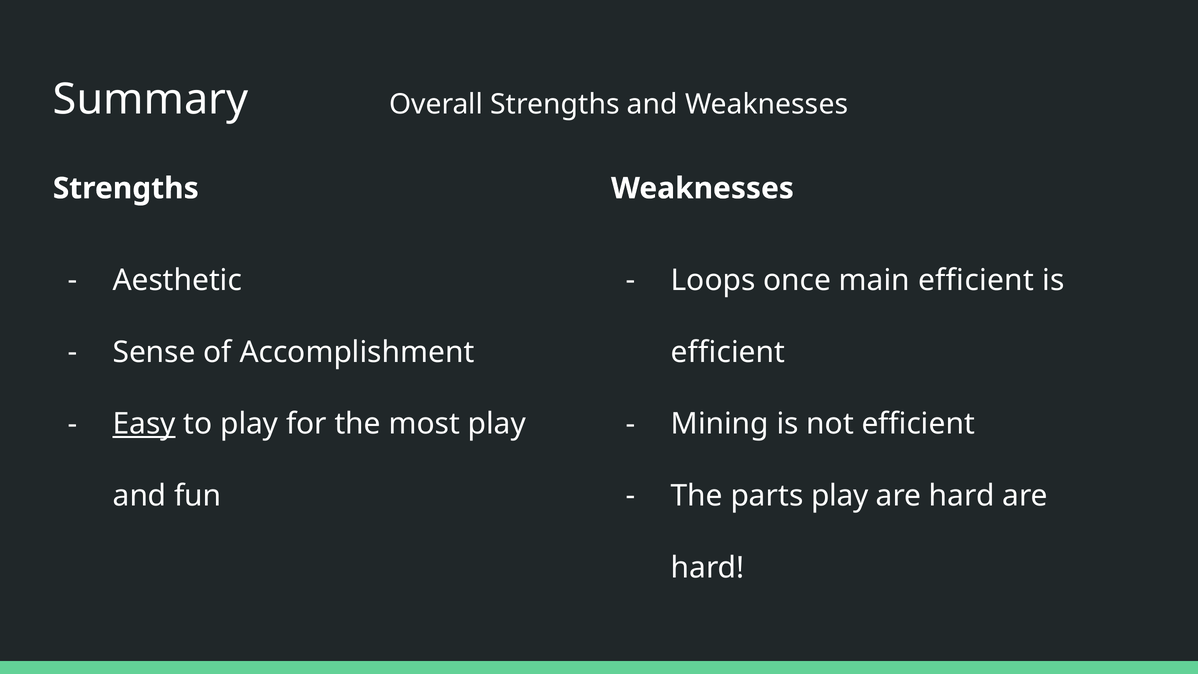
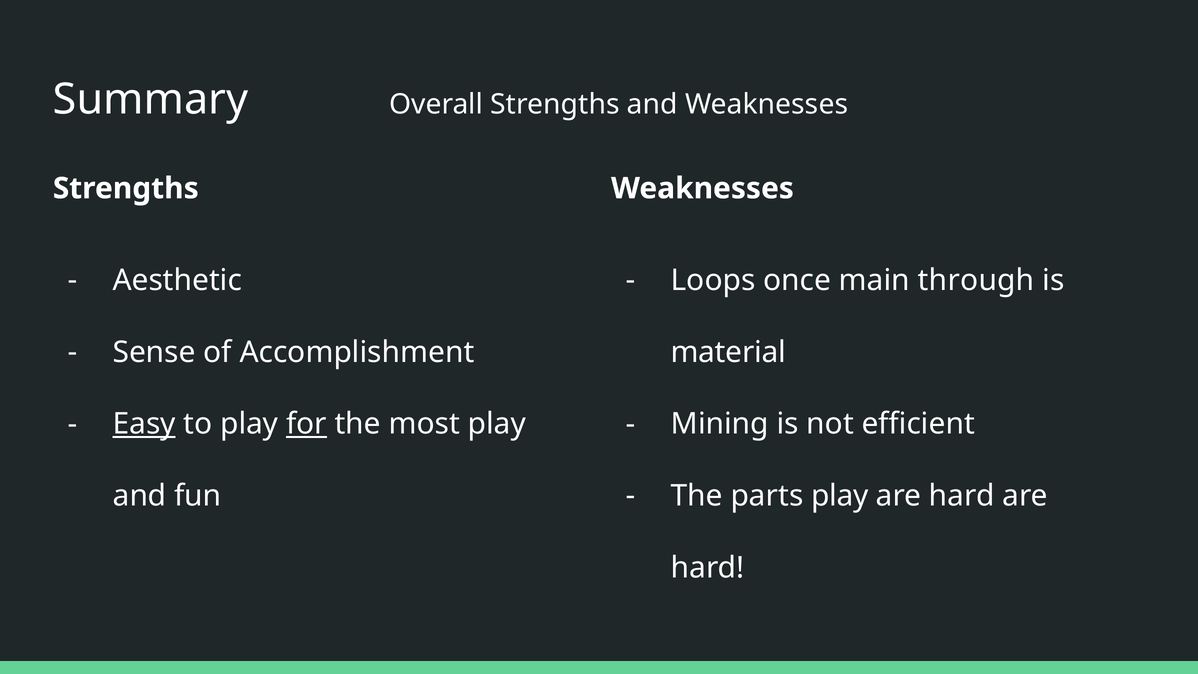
main efficient: efficient -> through
efficient at (728, 352): efficient -> material
for underline: none -> present
